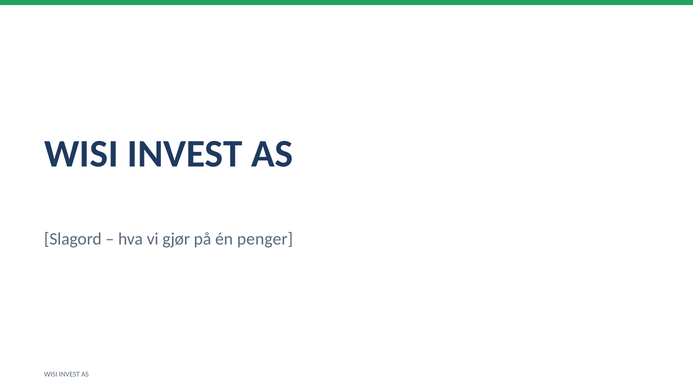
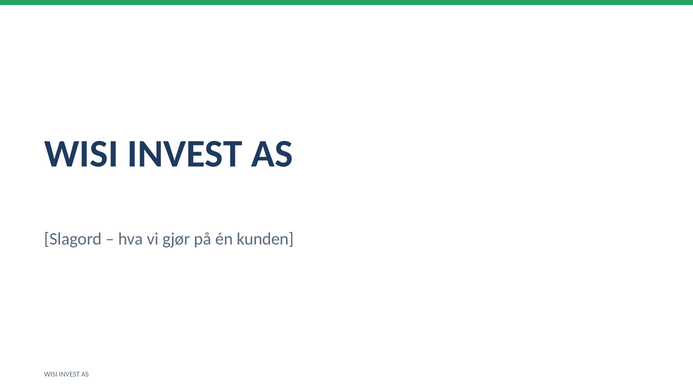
penger: penger -> kunden
